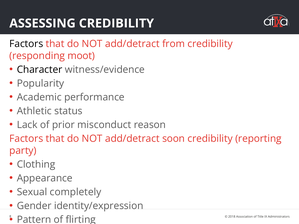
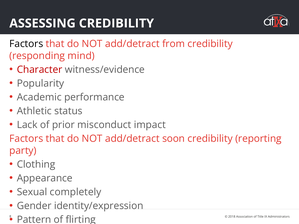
moot: moot -> mind
Character colour: black -> red
reason: reason -> impact
